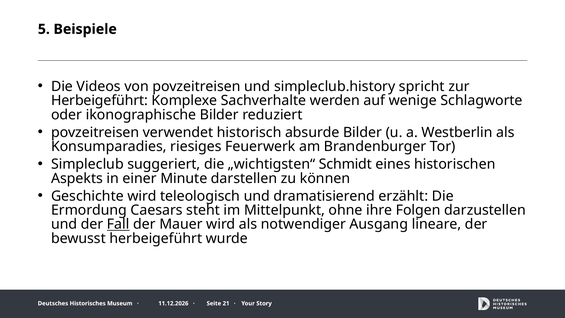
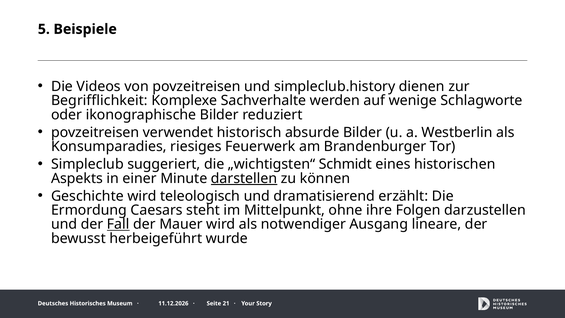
spricht: spricht -> dienen
Herbeigeführt at (99, 101): Herbeigeführt -> Begrifflichkeit
darstellen underline: none -> present
